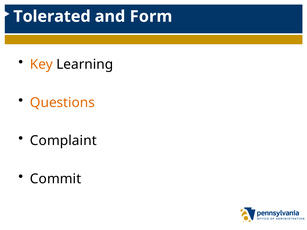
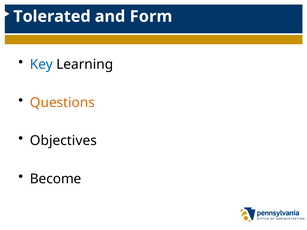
Key colour: orange -> blue
Complaint: Complaint -> Objectives
Commit: Commit -> Become
